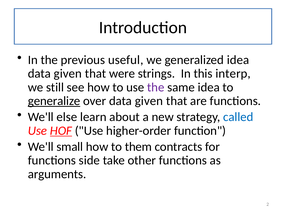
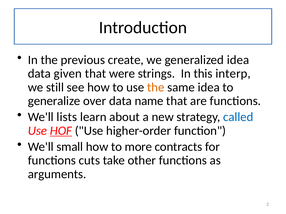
useful: useful -> create
the at (156, 87) colour: purple -> orange
generalize underline: present -> none
over data given: given -> name
else: else -> lists
them: them -> more
side: side -> cuts
